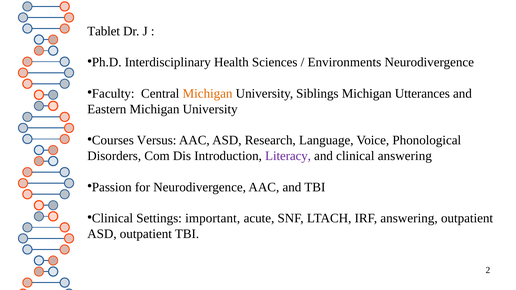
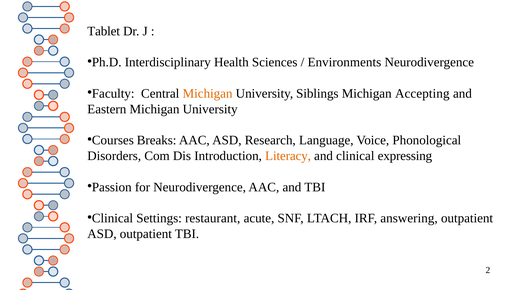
Utterances: Utterances -> Accepting
Versus: Versus -> Breaks
Literacy colour: purple -> orange
clinical answering: answering -> expressing
important: important -> restaurant
